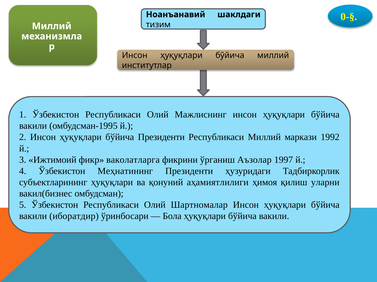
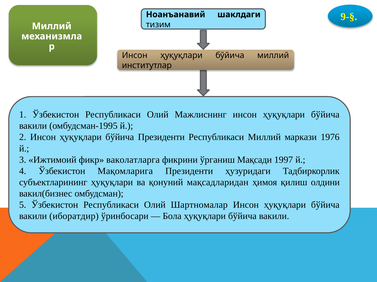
0-§: 0-§ -> 9-§
1992: 1992 -> 1976
Аъзолар: Аъзолар -> Мақсади
Меҳнатининг: Меҳнатининг -> Мақомларига
аҳамиятлилиги: аҳамиятлилиги -> мақсадларидан
уларни: уларни -> олдини
